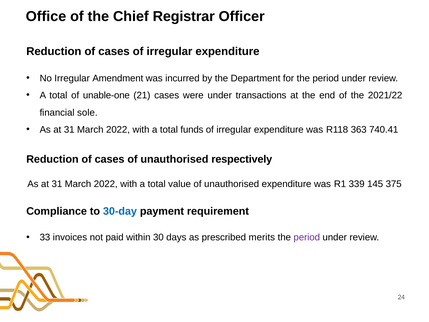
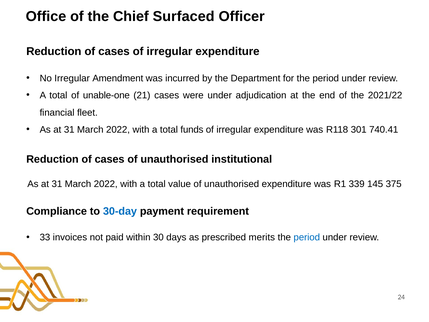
Registrar: Registrar -> Surfaced
transactions: transactions -> adjudication
sole: sole -> fleet
363: 363 -> 301
respectively: respectively -> institutional
period at (307, 237) colour: purple -> blue
